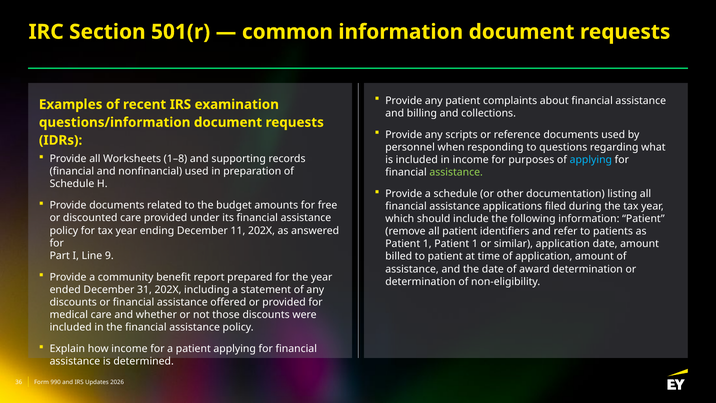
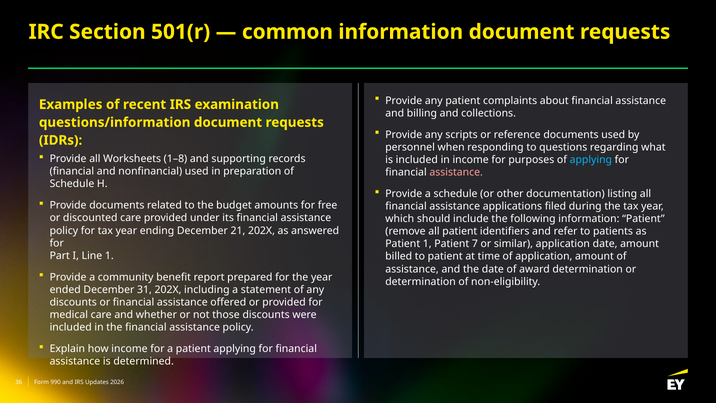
assistance at (456, 172) colour: light green -> pink
11: 11 -> 21
1 Patient 1: 1 -> 7
Line 9: 9 -> 1
